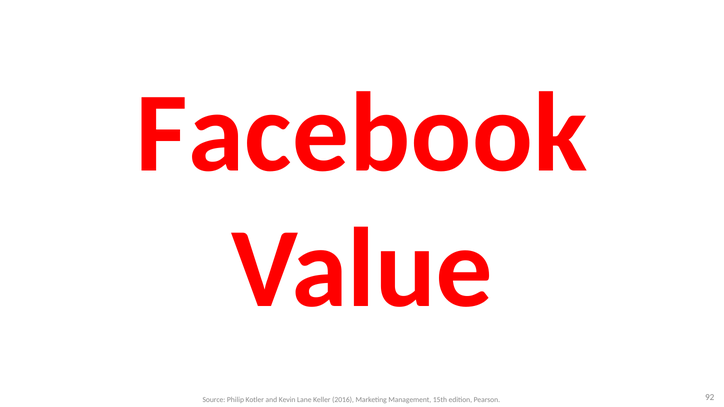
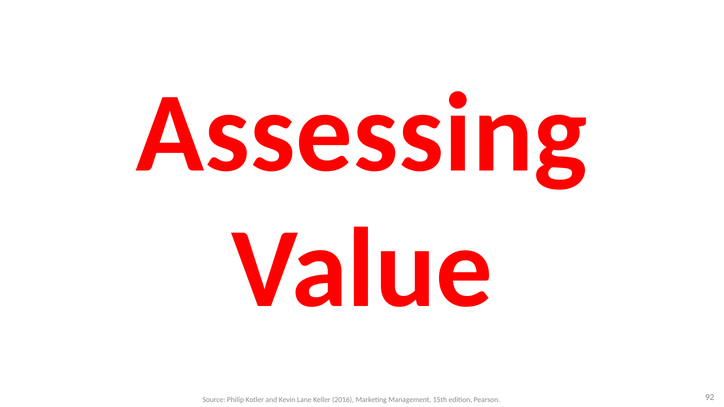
Facebook: Facebook -> Assessing
